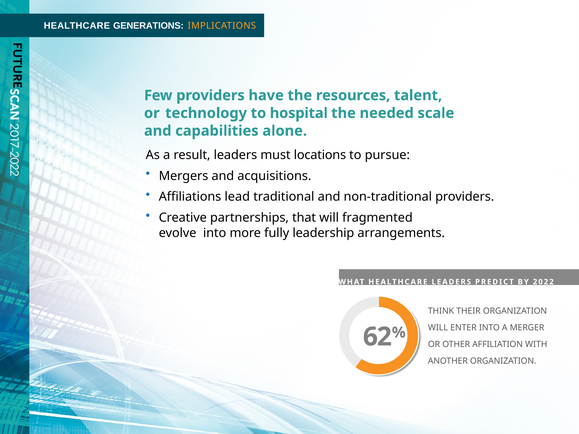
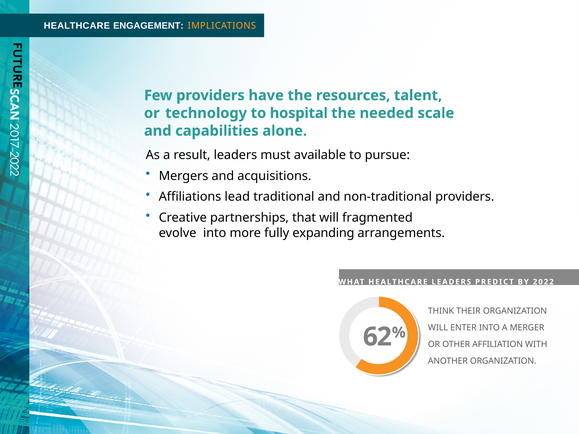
GENERATIONS: GENERATIONS -> ENGAGEMENT
locations: locations -> available
leadership: leadership -> expanding
